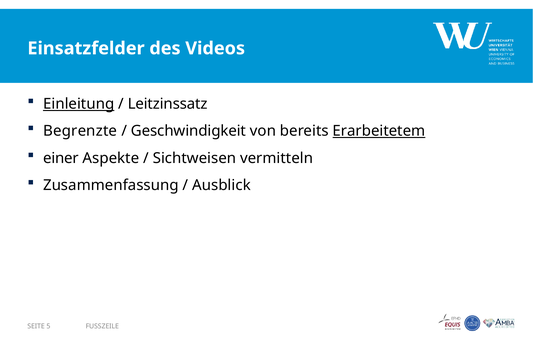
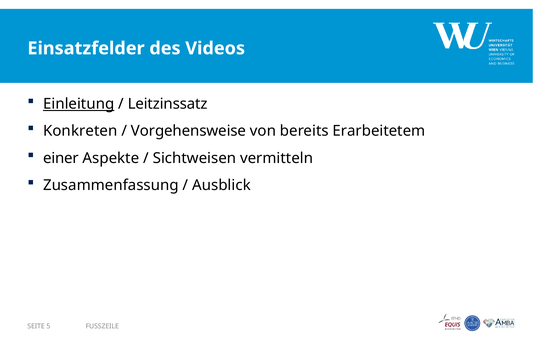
Begrenzte: Begrenzte -> Konkreten
Geschwindigkeit: Geschwindigkeit -> Vorgehensweise
Erarbeitetem underline: present -> none
